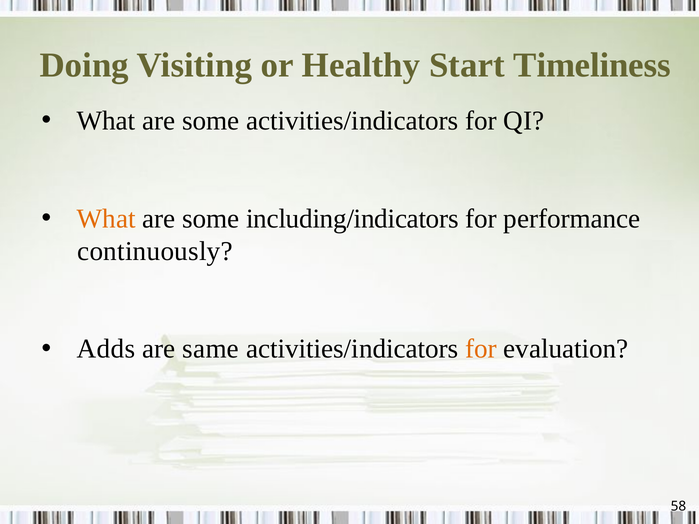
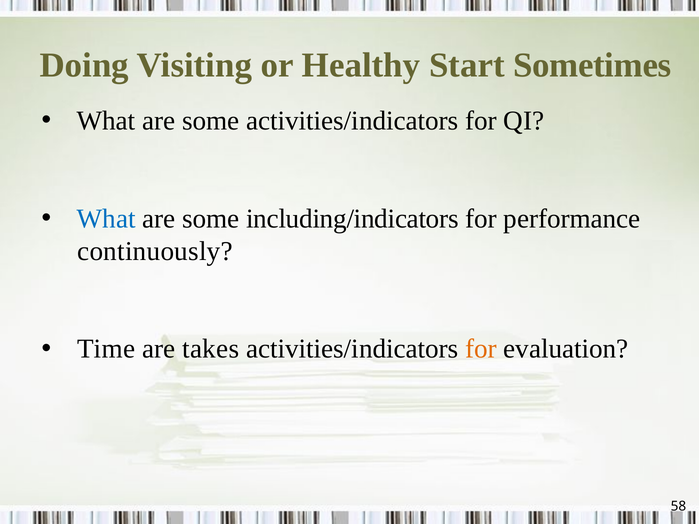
Timeliness: Timeliness -> Sometimes
What at (106, 219) colour: orange -> blue
Adds: Adds -> Time
same: same -> takes
